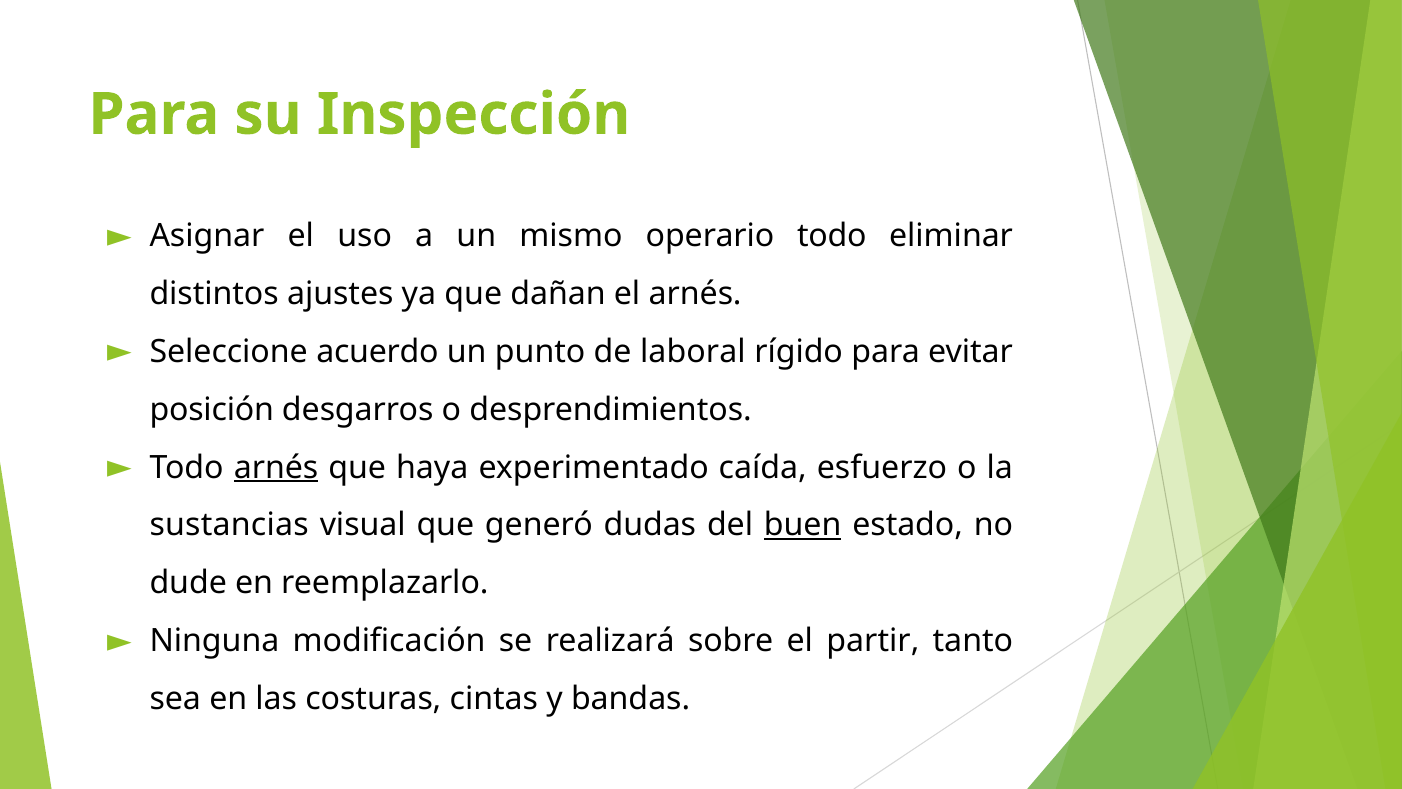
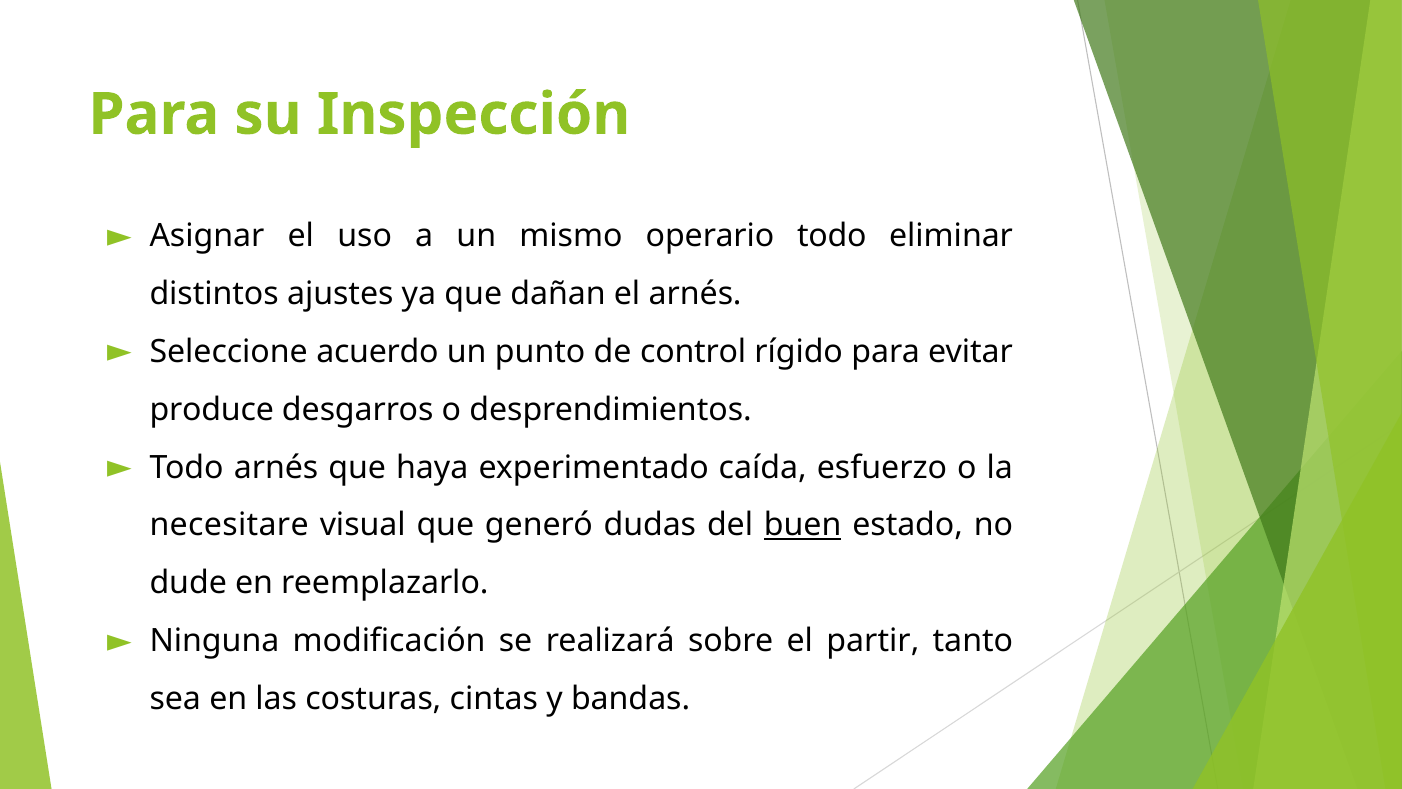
laboral: laboral -> control
posición: posición -> produce
arnés at (276, 467) underline: present -> none
sustancias: sustancias -> necesitare
